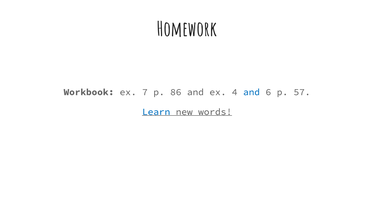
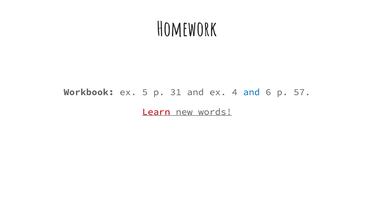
7: 7 -> 5
86: 86 -> 31
Learn colour: blue -> red
